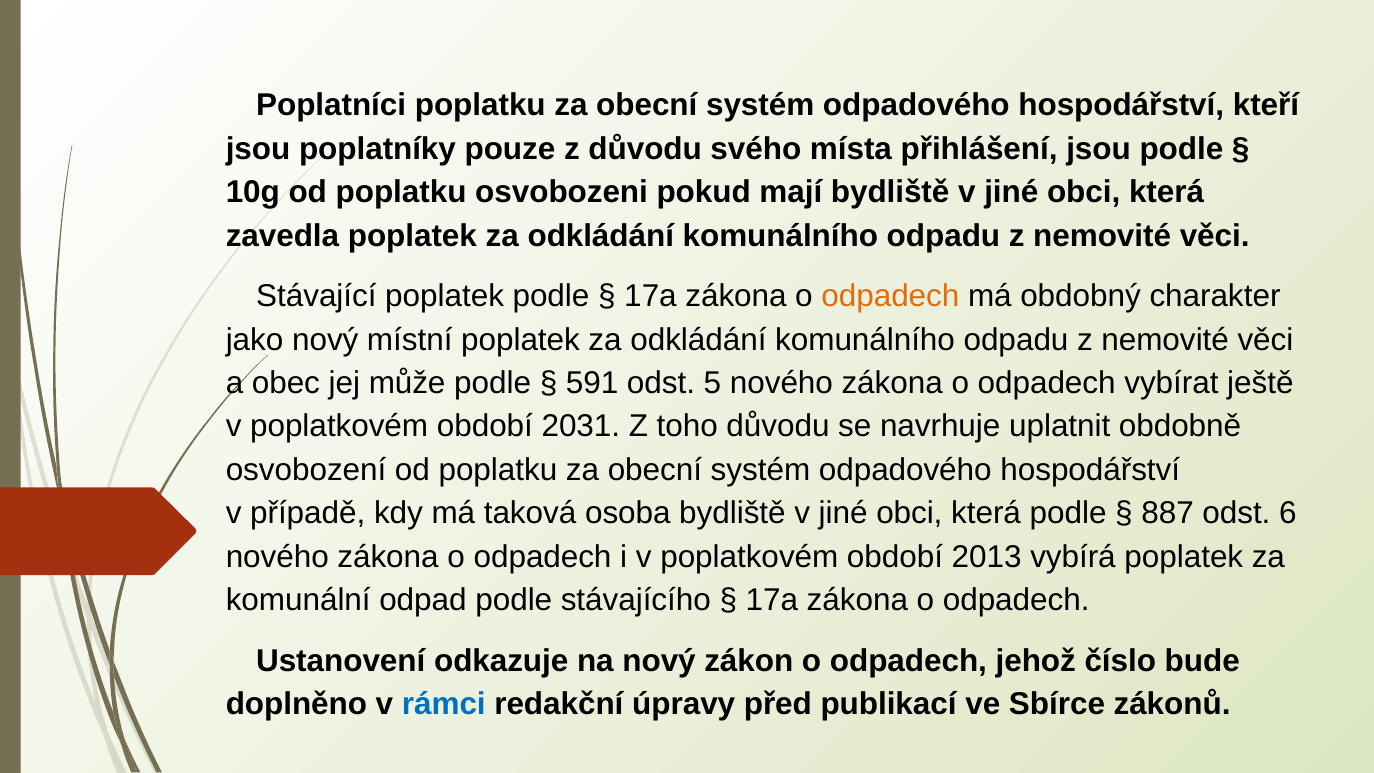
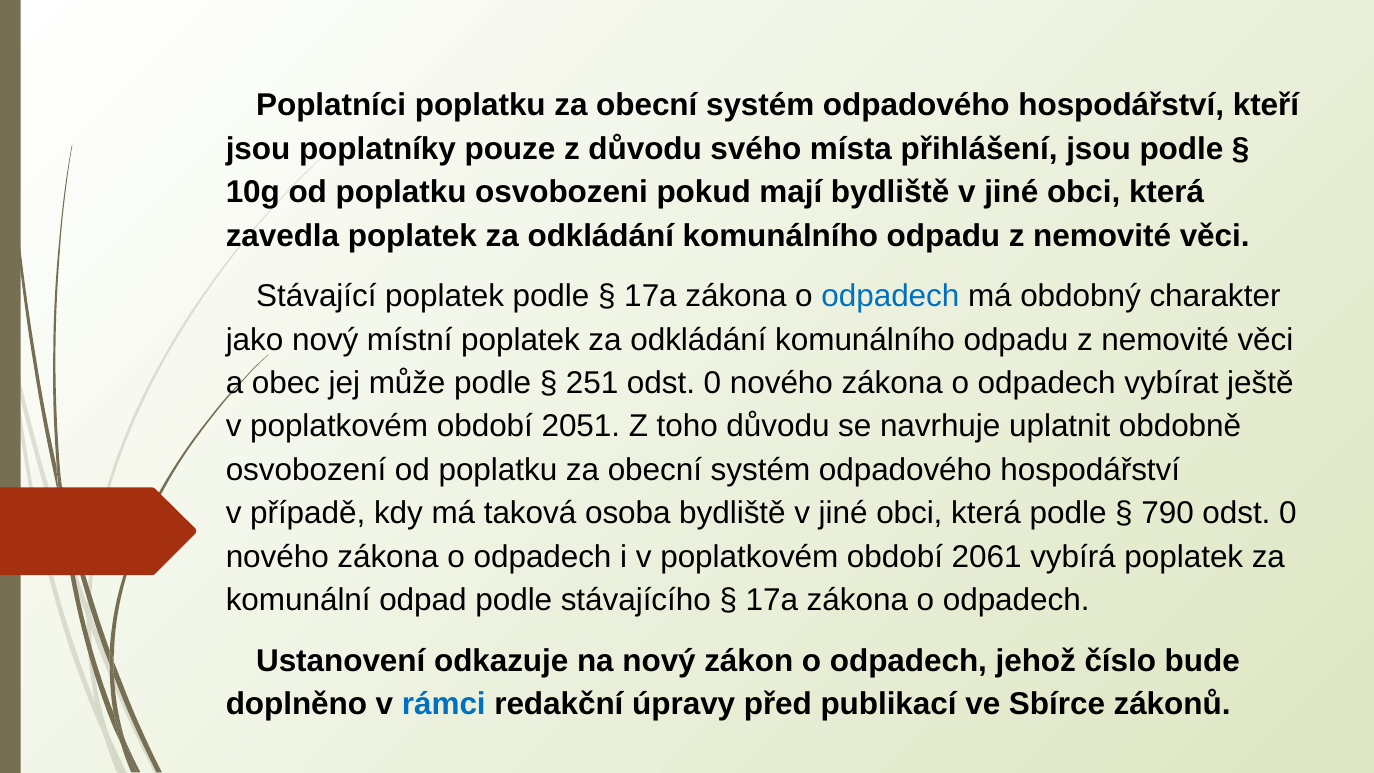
odpadech at (890, 296) colour: orange -> blue
591: 591 -> 251
5 at (712, 383): 5 -> 0
2031: 2031 -> 2051
887: 887 -> 790
6 at (1288, 513): 6 -> 0
2013: 2013 -> 2061
